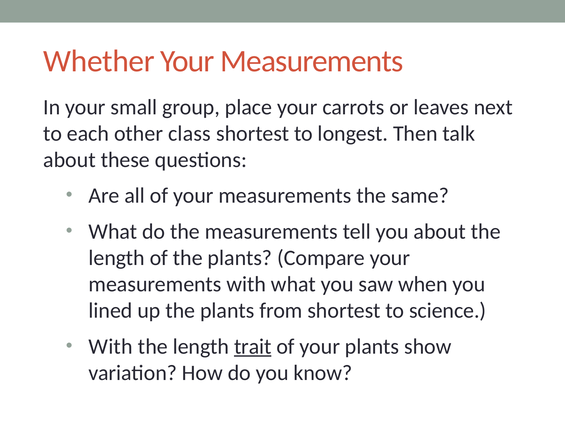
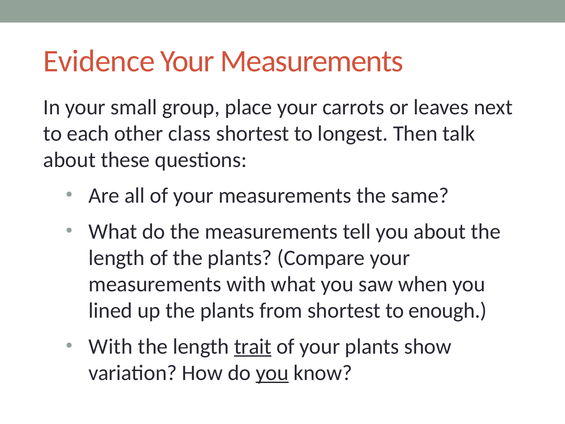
Whether: Whether -> Evidence
science: science -> enough
you at (272, 373) underline: none -> present
